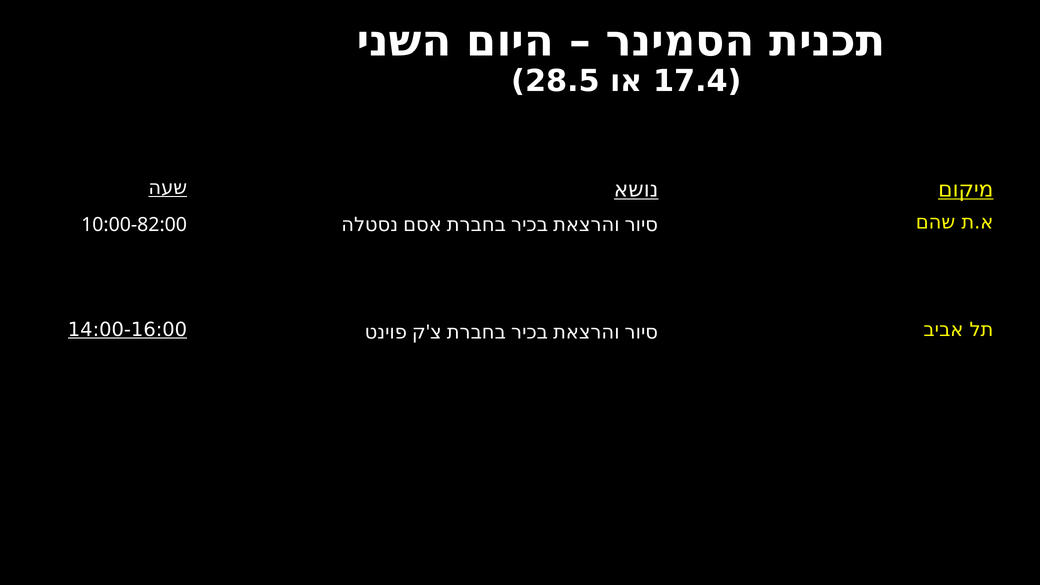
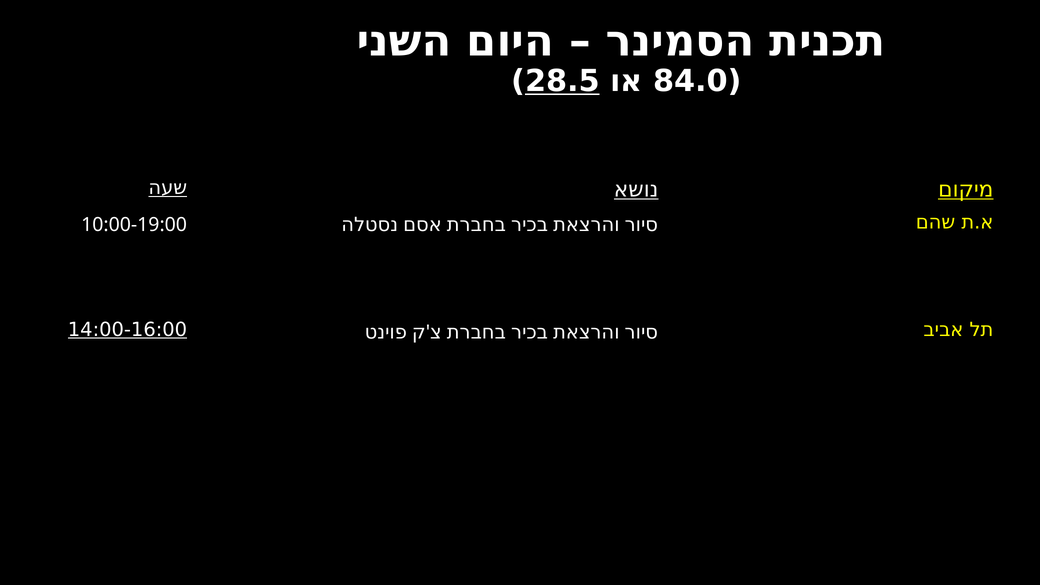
28.5 underline: none -> present
17.4: 17.4 -> 84.0
10:00-82:00: 10:00-82:00 -> 10:00-19:00
